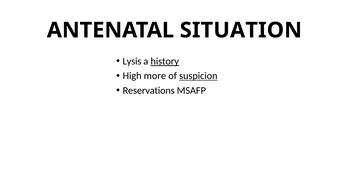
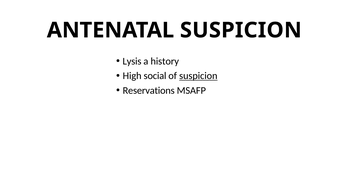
ANTENATAL SITUATION: SITUATION -> SUSPICION
history underline: present -> none
more: more -> social
